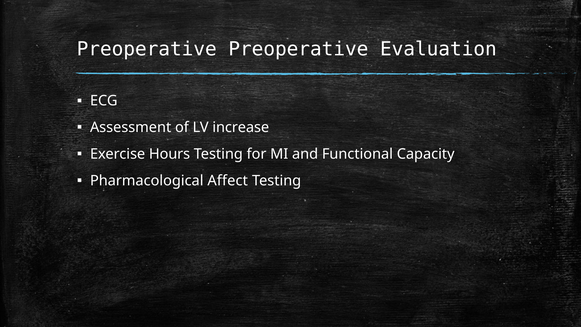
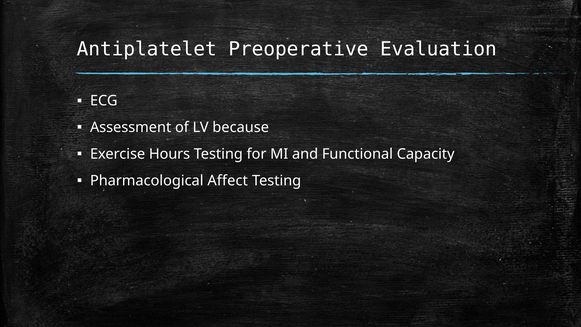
Preoperative at (147, 49): Preoperative -> Antiplatelet
increase: increase -> because
